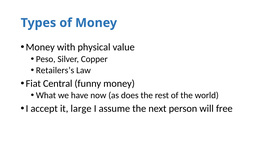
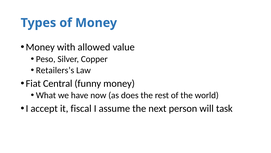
physical: physical -> allowed
large: large -> fiscal
free: free -> task
